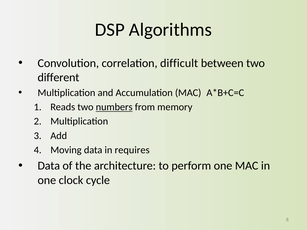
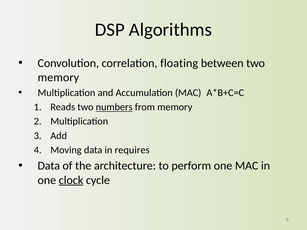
difficult: difficult -> floating
different at (58, 78): different -> memory
clock underline: none -> present
